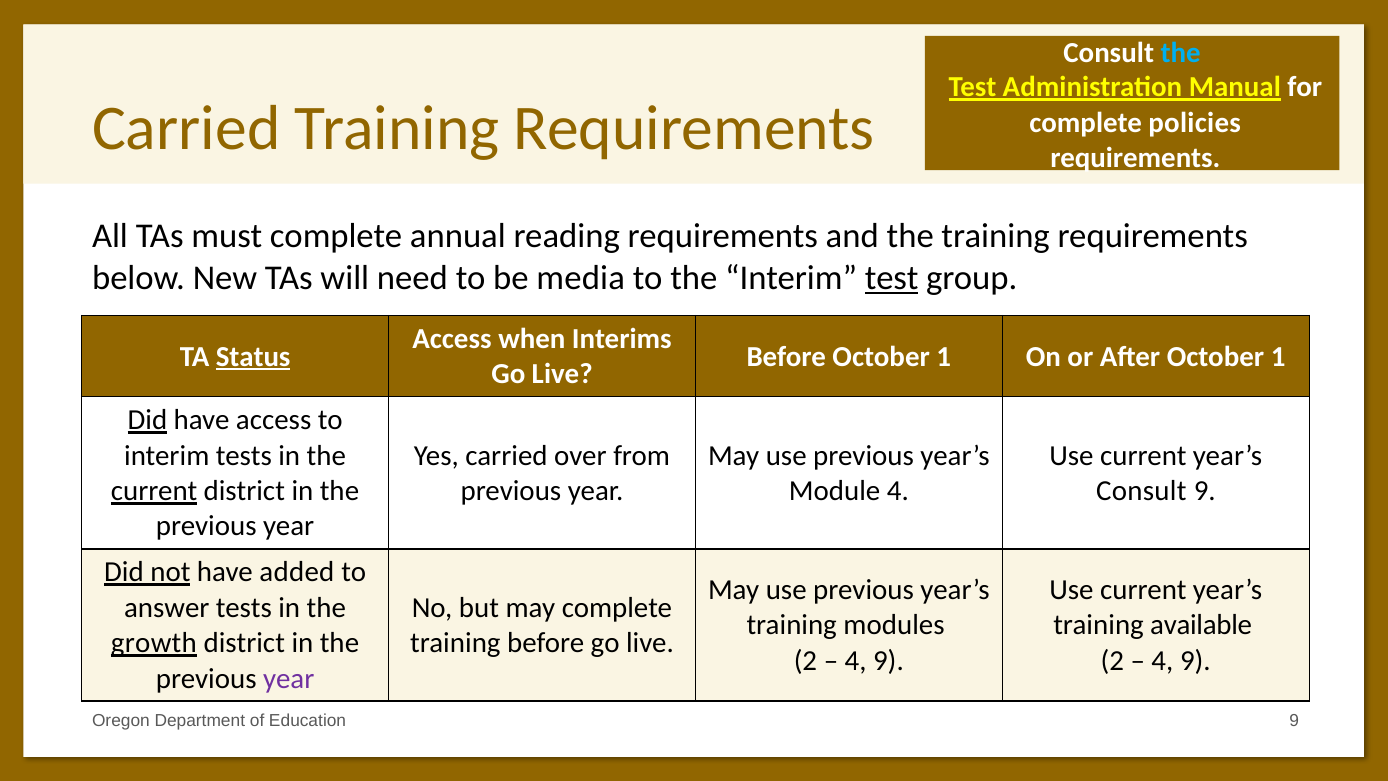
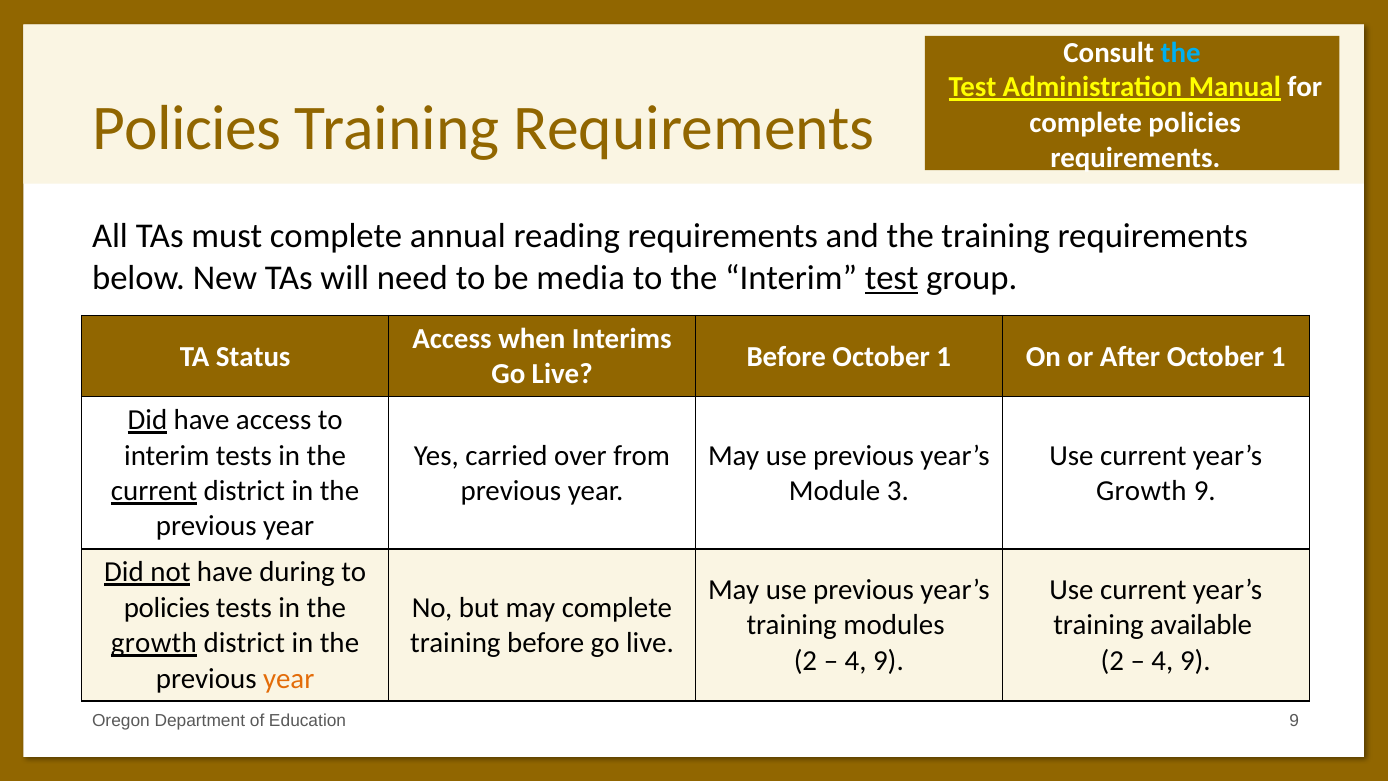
Carried at (186, 129): Carried -> Policies
Status underline: present -> none
Module 4: 4 -> 3
Consult at (1141, 491): Consult -> Growth
added: added -> during
answer at (167, 607): answer -> policies
year at (289, 678) colour: purple -> orange
